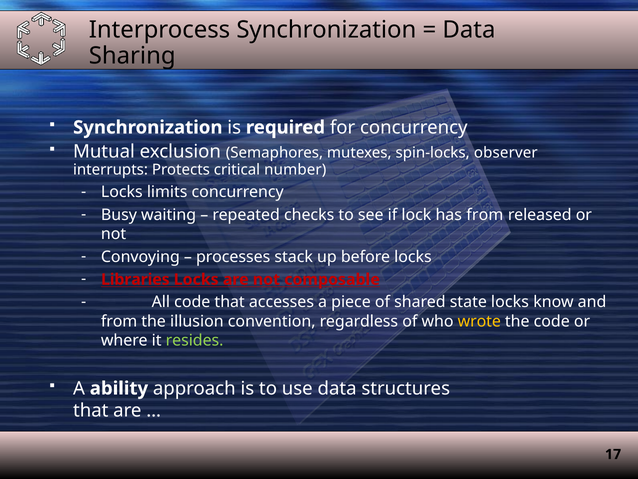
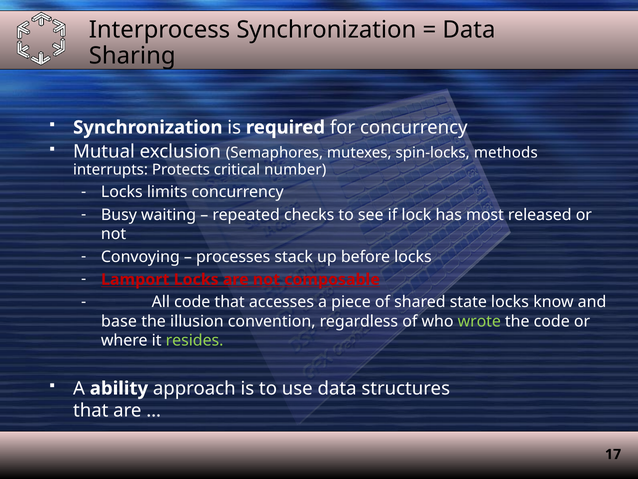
observer: observer -> methods
has from: from -> most
Libraries: Libraries -> Lamport
from at (119, 321): from -> base
wrote colour: yellow -> light green
